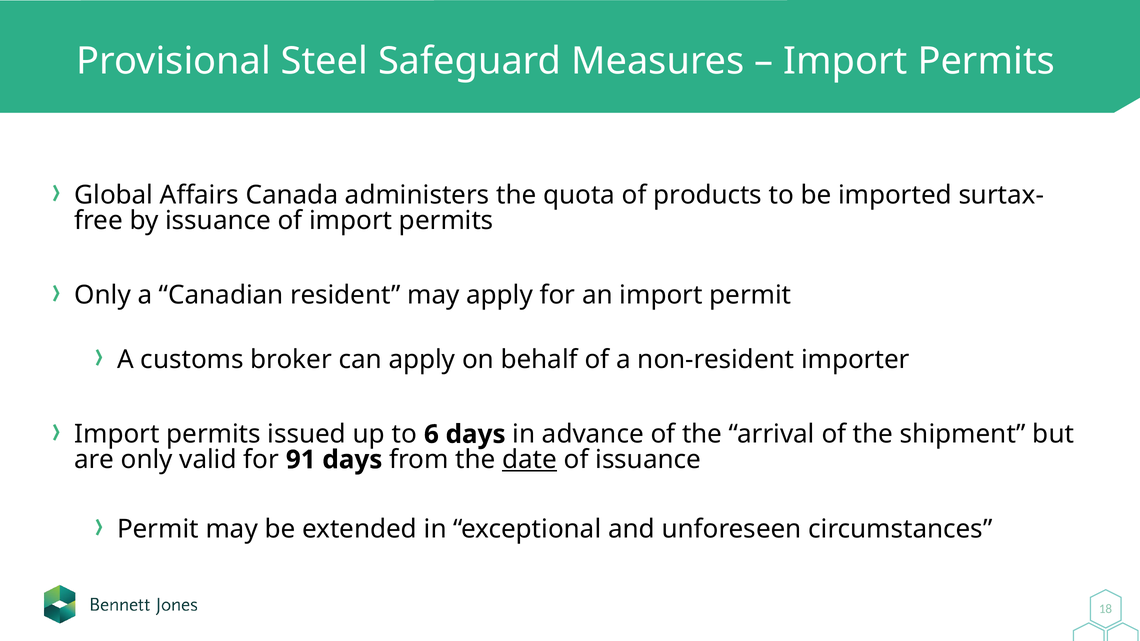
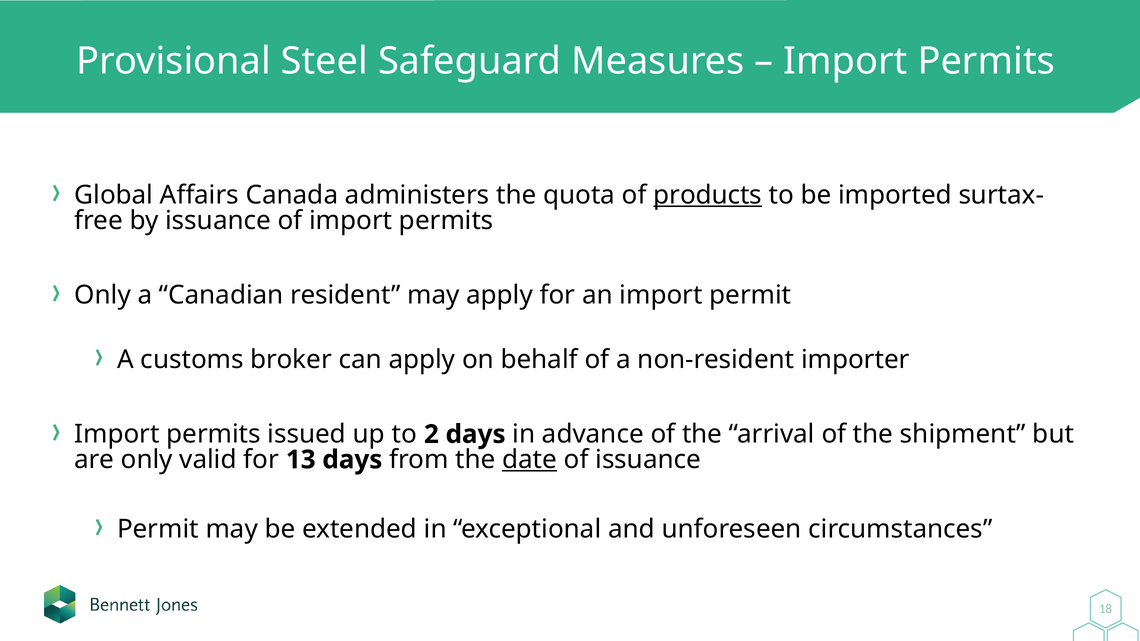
products underline: none -> present
6: 6 -> 2
91: 91 -> 13
